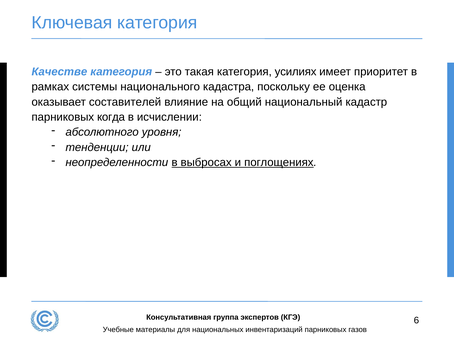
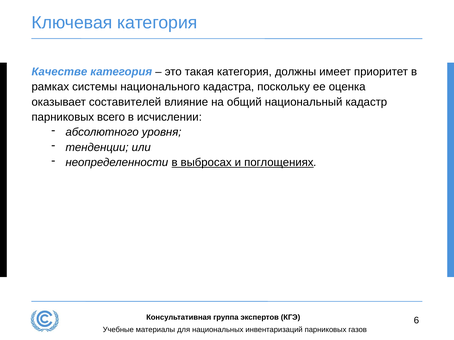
усилиях: усилиях -> должны
когда: когда -> всего
